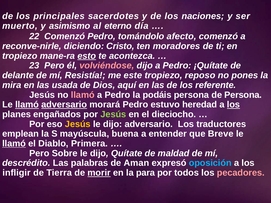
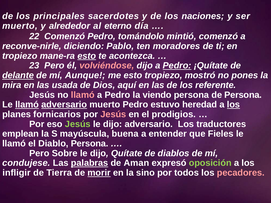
asimismo: asimismo -> alrededor
afecto: afecto -> mintió
Cristo: Cristo -> Pablo
Pedro at (177, 66) underline: none -> present
delante underline: none -> present
Resistía: Resistía -> Aunque
me este: este -> esto
reposo: reposo -> mostró
podáis: podáis -> viendo
adversario morará: morará -> muerto
engañados: engañados -> fornicarios
Jesús at (113, 114) colour: light green -> pink
dieciocho: dieciocho -> prodigios
Jesús at (78, 124) colour: yellow -> light green
Breve: Breve -> Fieles
llamó at (14, 144) underline: present -> none
Diablo Primera: Primera -> Persona
maldad: maldad -> diablos
descrédito: descrédito -> condujese
palabras underline: none -> present
oposición colour: light blue -> light green
para: para -> sino
